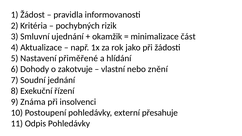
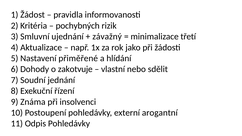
okamžik: okamžik -> závažný
část: část -> třetí
znění: znění -> sdělit
přesahuje: přesahuje -> arogantní
